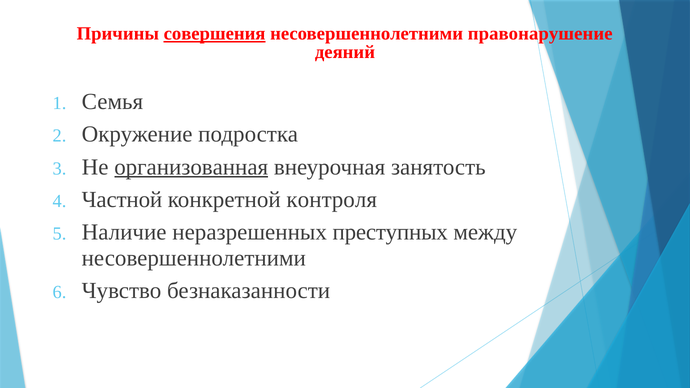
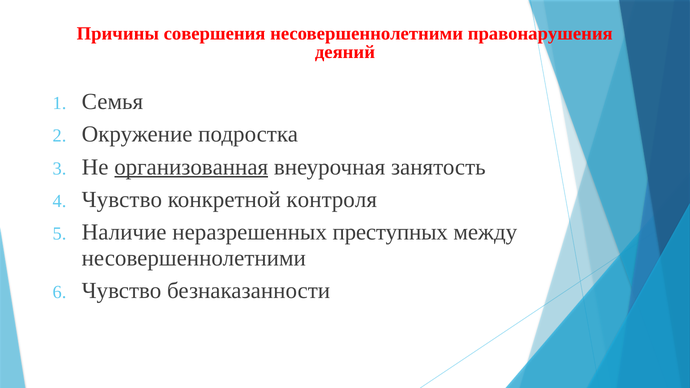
совершения underline: present -> none
правонарушение: правонарушение -> правонарушения
Частной at (122, 200): Частной -> Чувство
